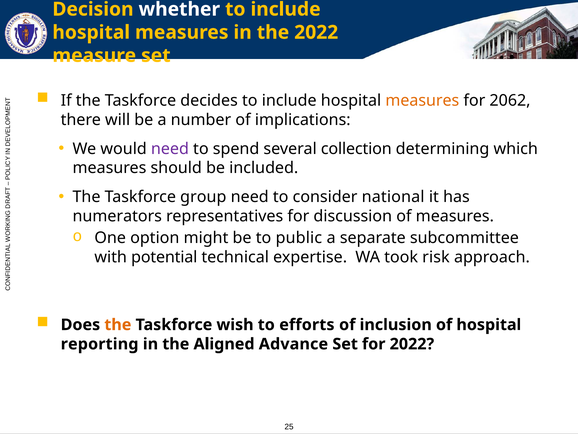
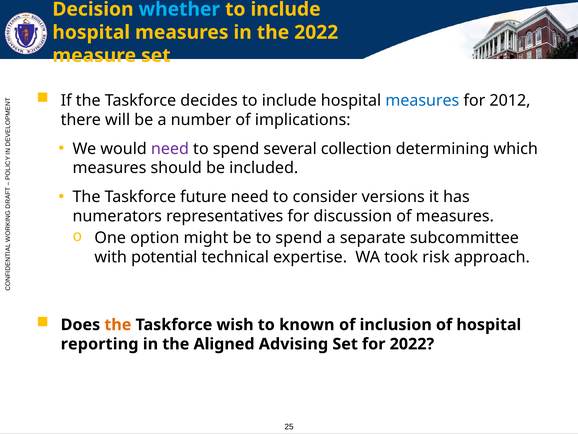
whether colour: white -> light blue
measures at (422, 100) colour: orange -> blue
2062: 2062 -> 2012
group: group -> future
national: national -> versions
be to public: public -> spend
efforts: efforts -> known
Advance: Advance -> Advising
